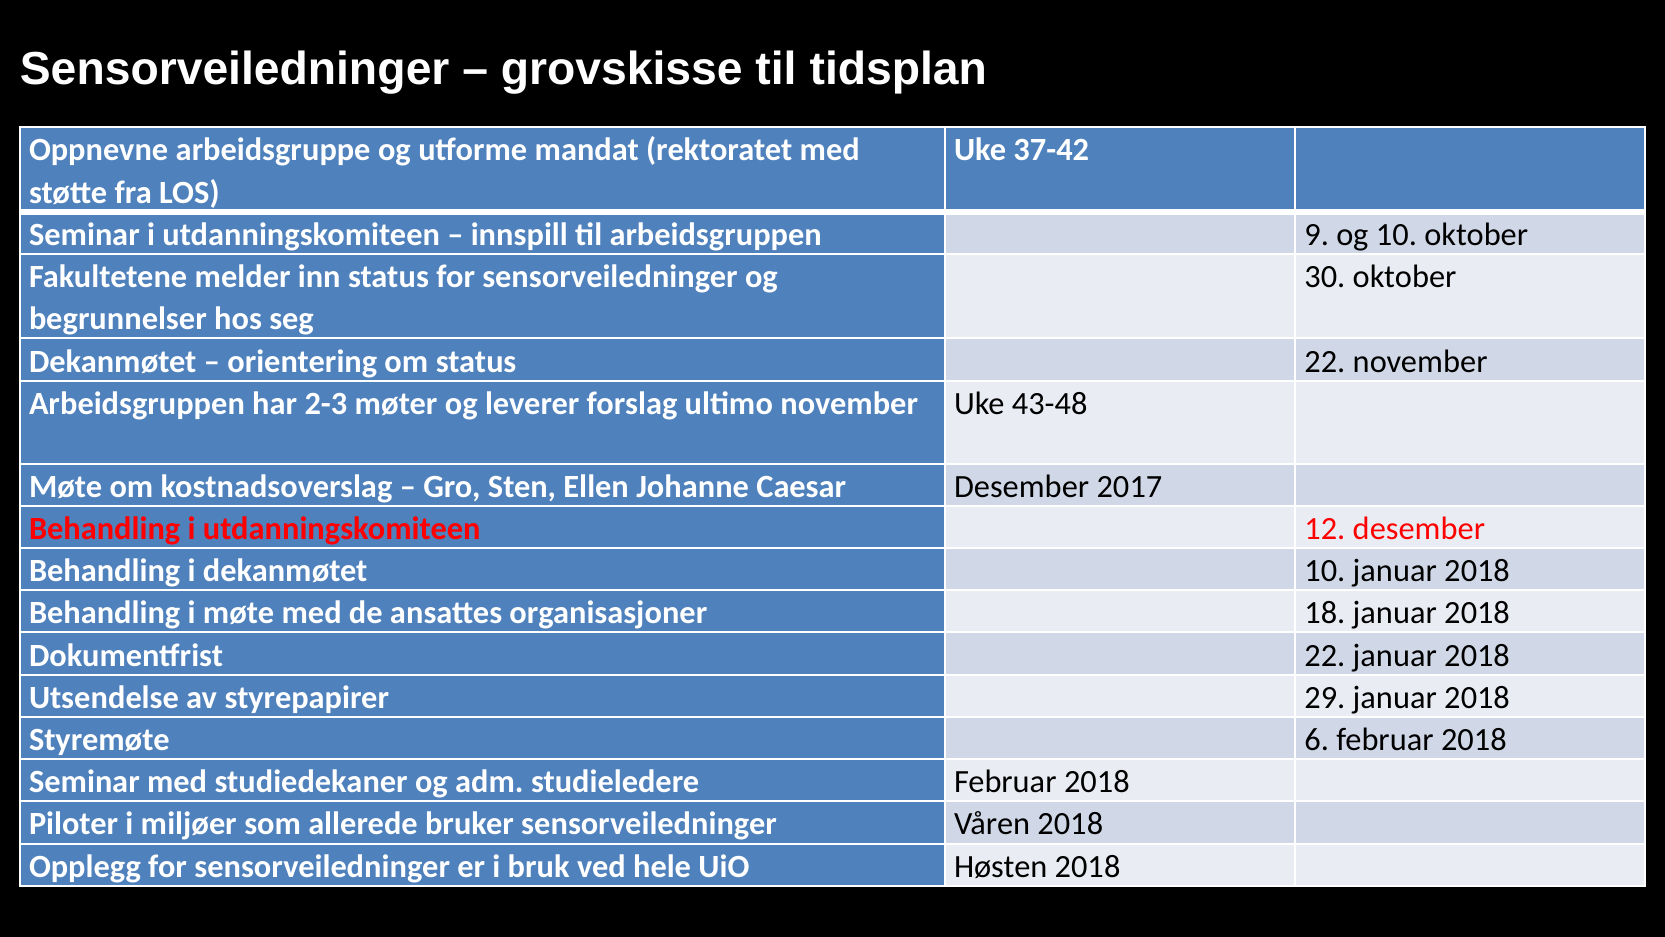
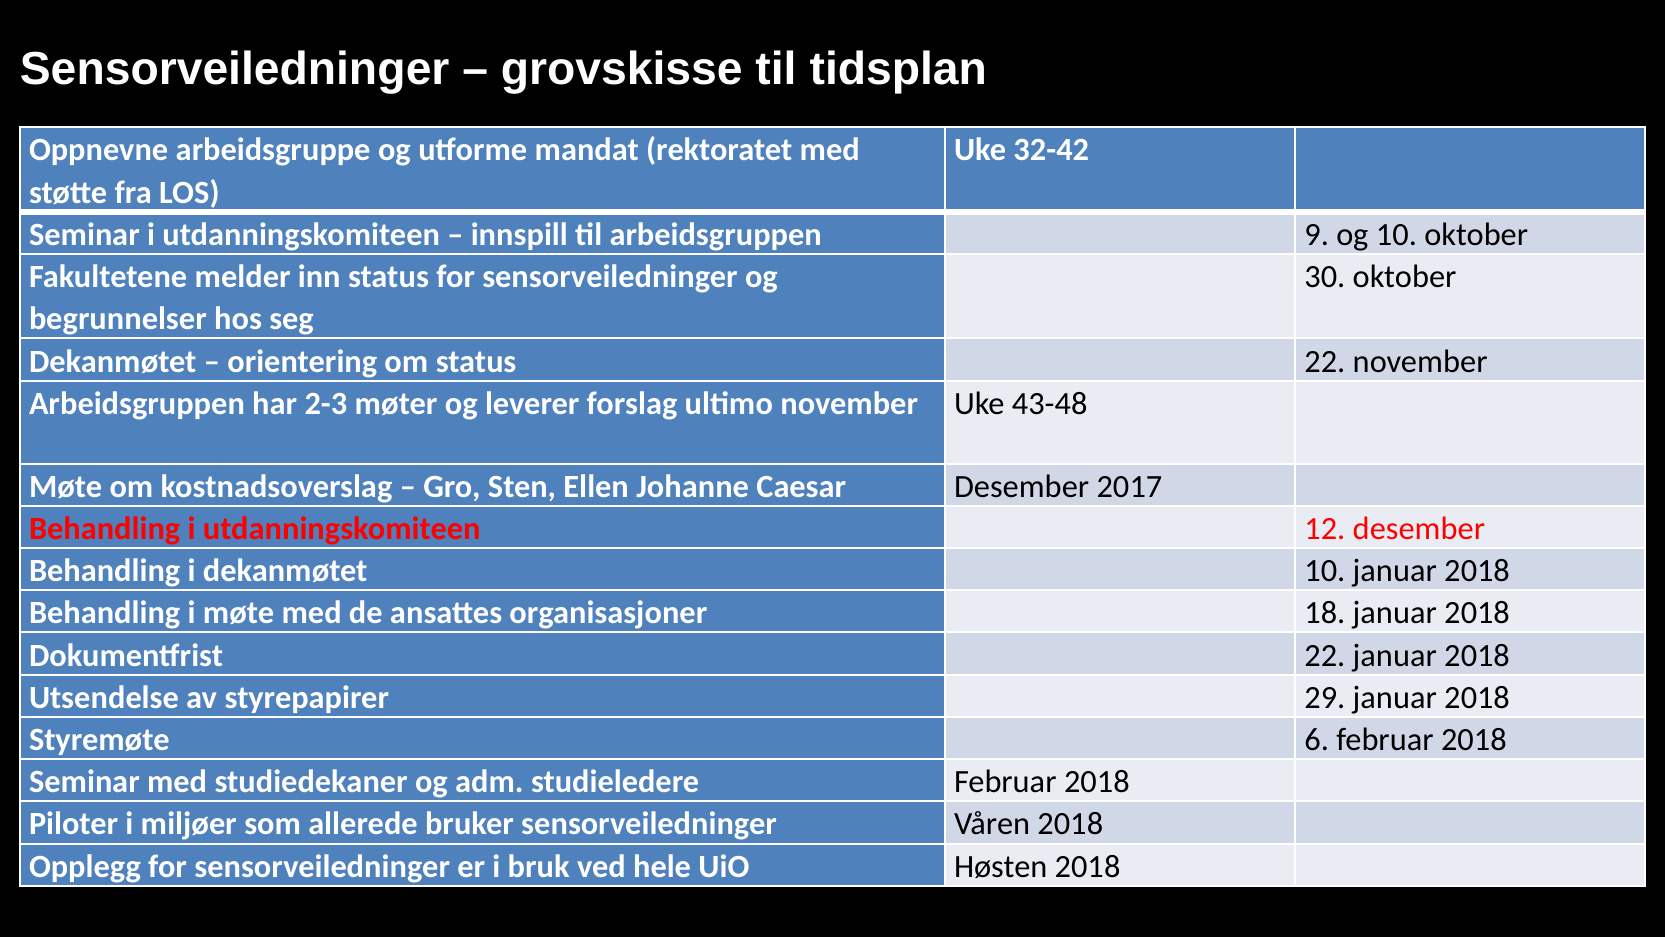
37-42: 37-42 -> 32-42
